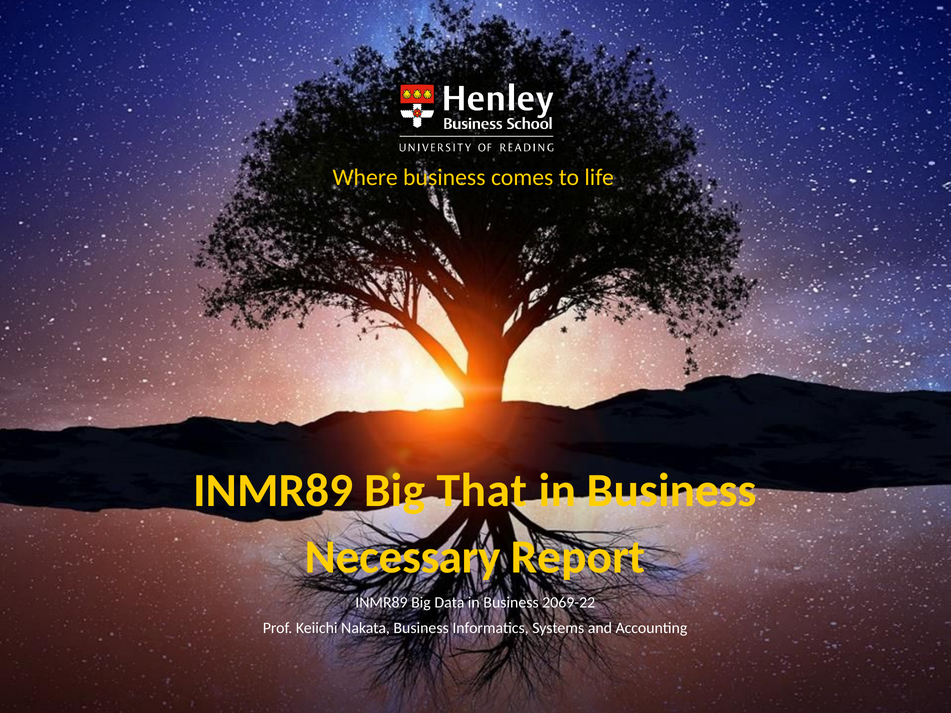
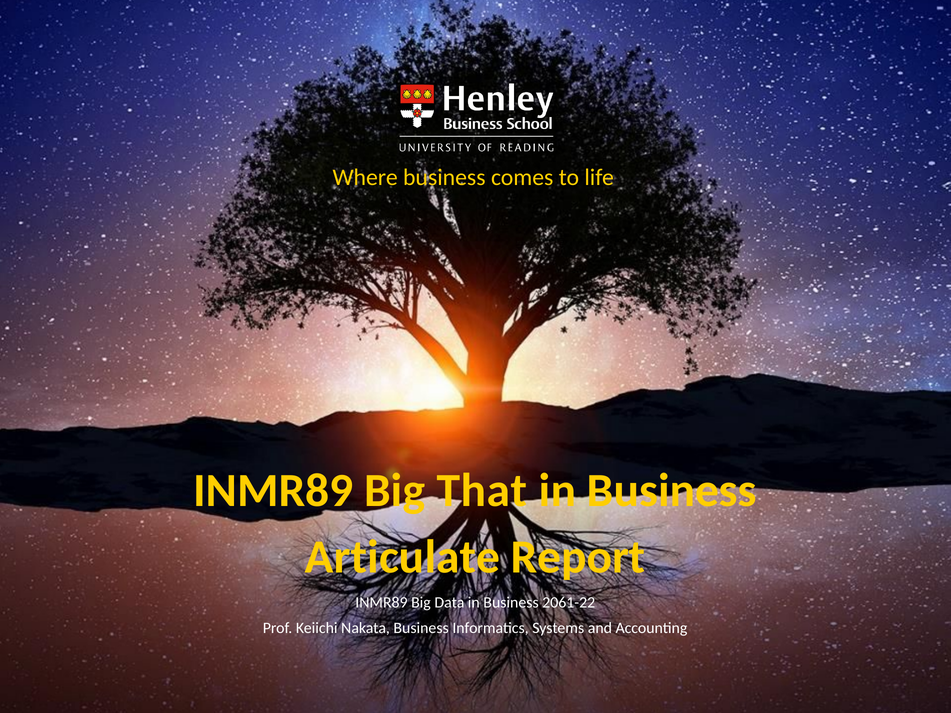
Necessary: Necessary -> Articulate
2069-22: 2069-22 -> 2061-22
